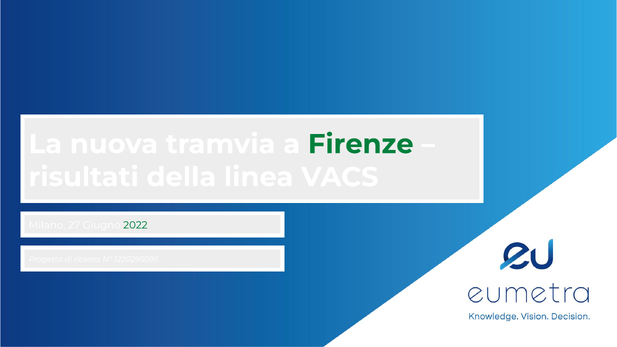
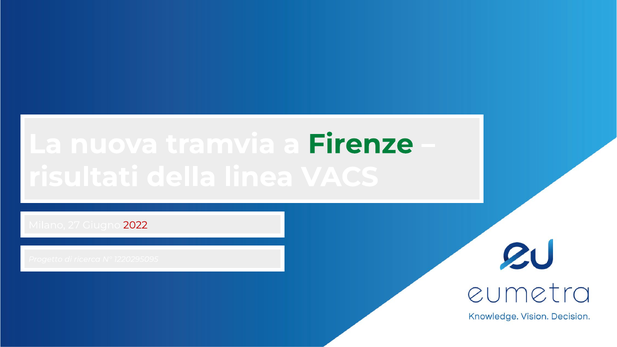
2022 colour: green -> red
